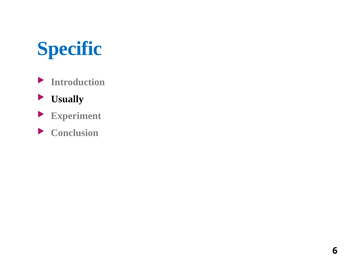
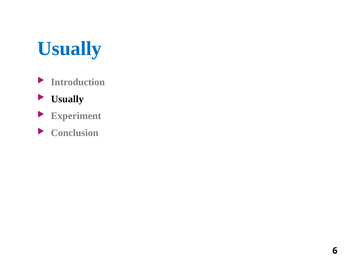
Specific at (70, 48): Specific -> Usually
